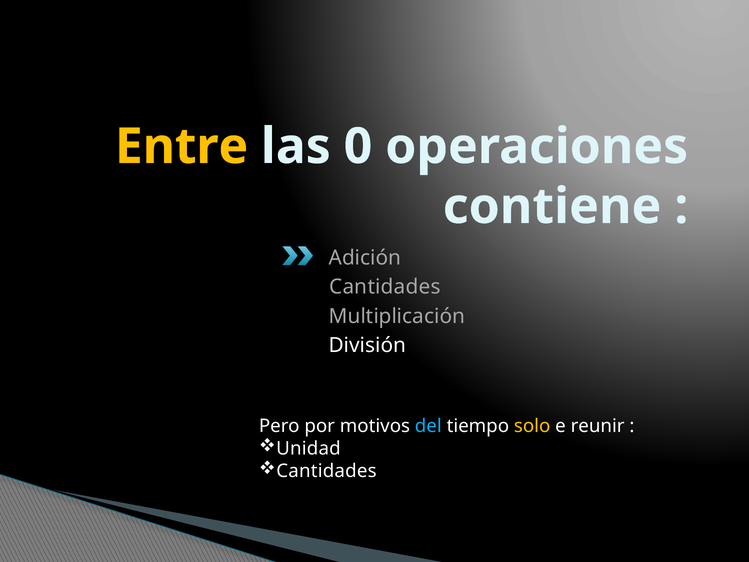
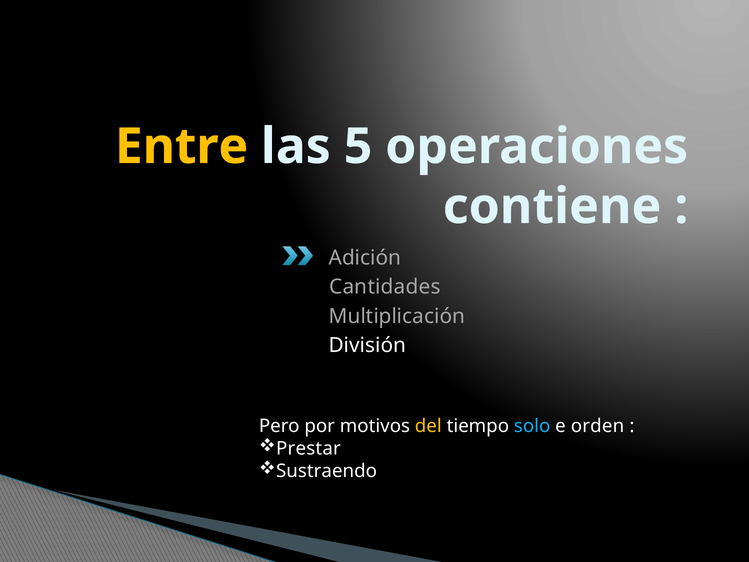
0: 0 -> 5
del colour: light blue -> yellow
solo colour: yellow -> light blue
reunir: reunir -> orden
Unidad: Unidad -> Prestar
Cantidades at (326, 471): Cantidades -> Sustraendo
